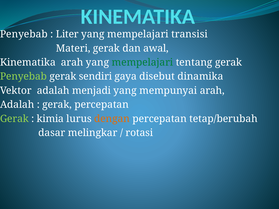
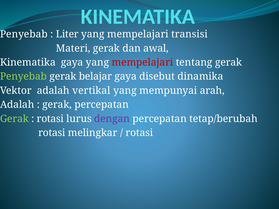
Kinematika arah: arah -> gaya
mempelajari at (142, 62) colour: green -> red
sendiri: sendiri -> belajar
menjadi: menjadi -> vertikal
kimia at (50, 119): kimia -> rotasi
dengan colour: orange -> purple
dasar at (52, 133): dasar -> rotasi
